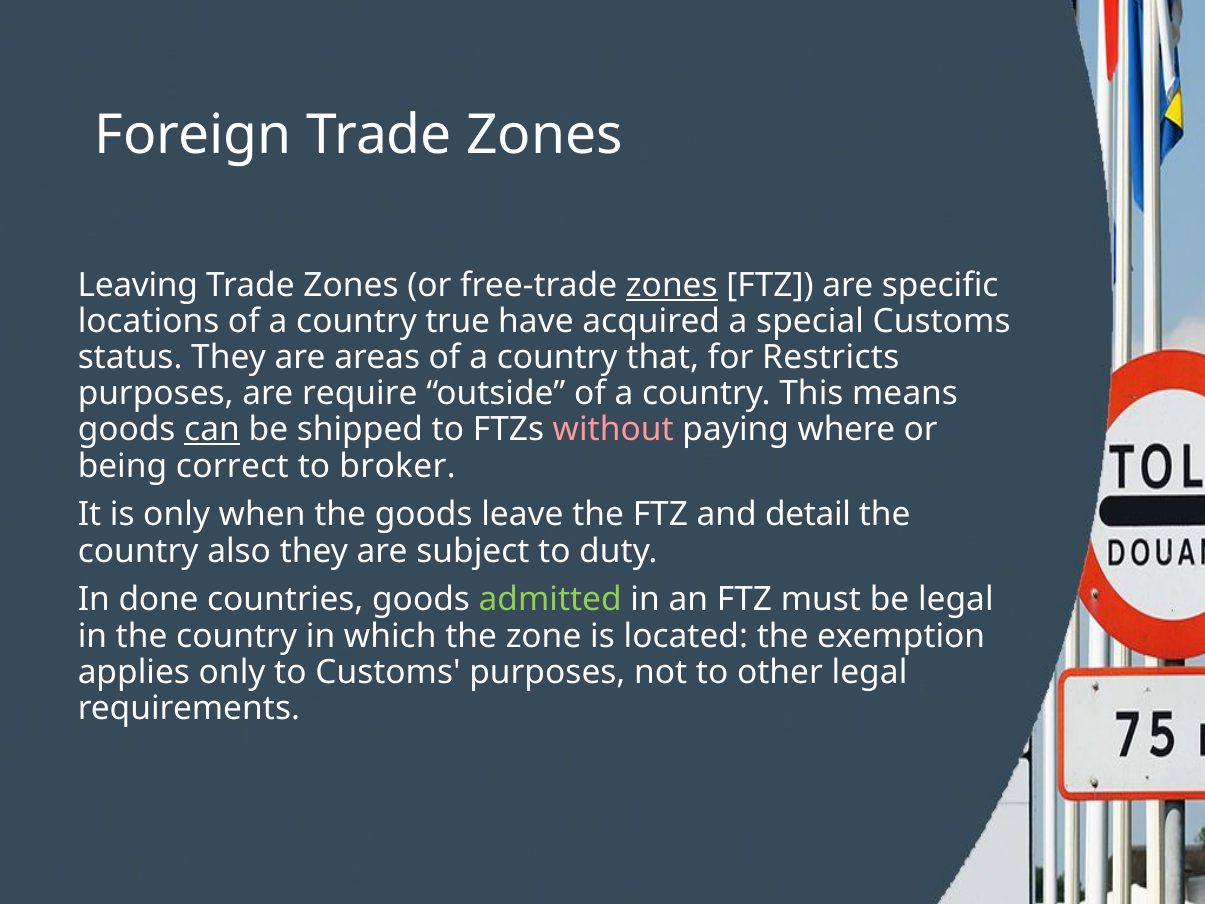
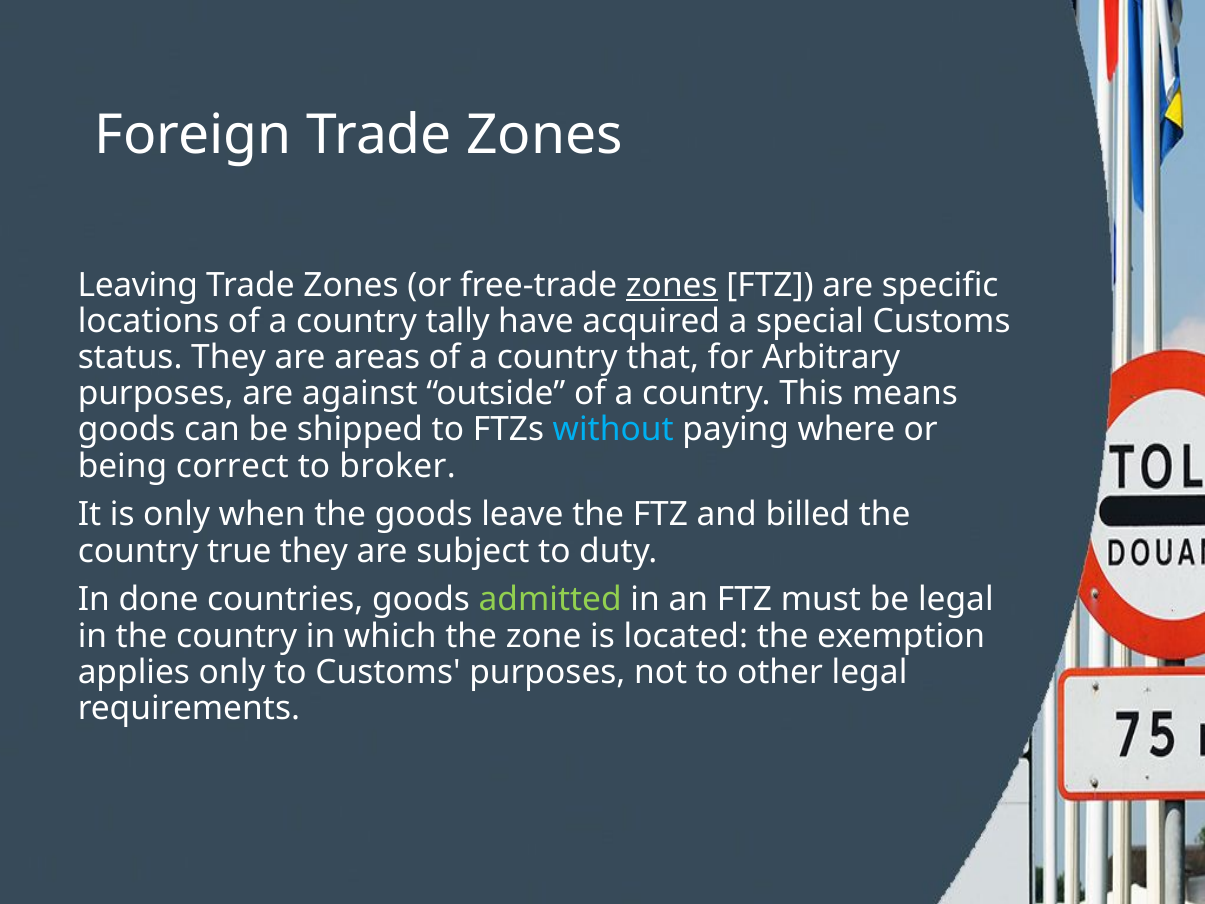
true: true -> tally
Restricts: Restricts -> Arbitrary
require: require -> against
can underline: present -> none
without colour: pink -> light blue
detail: detail -> billed
also: also -> true
